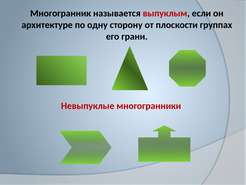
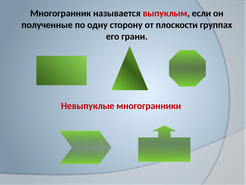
архитектуре: архитектуре -> полученные
